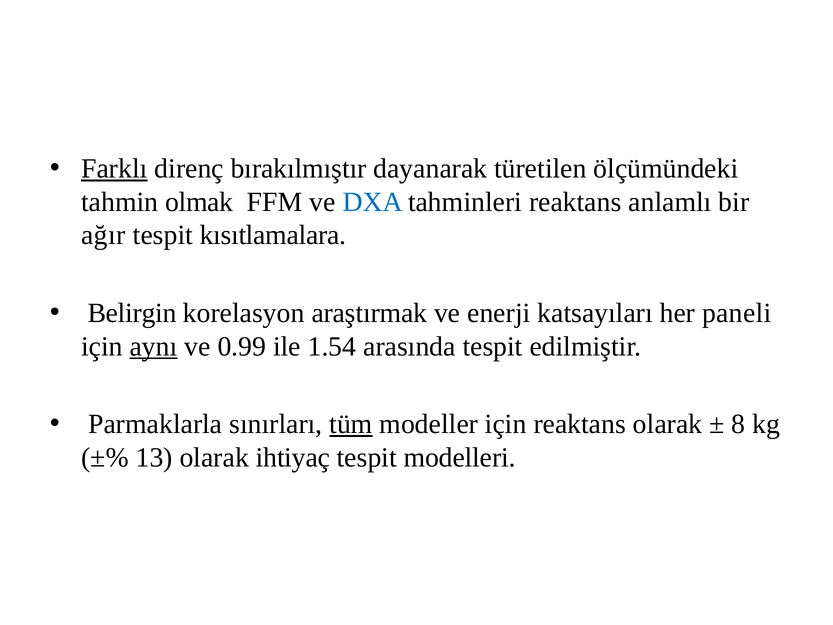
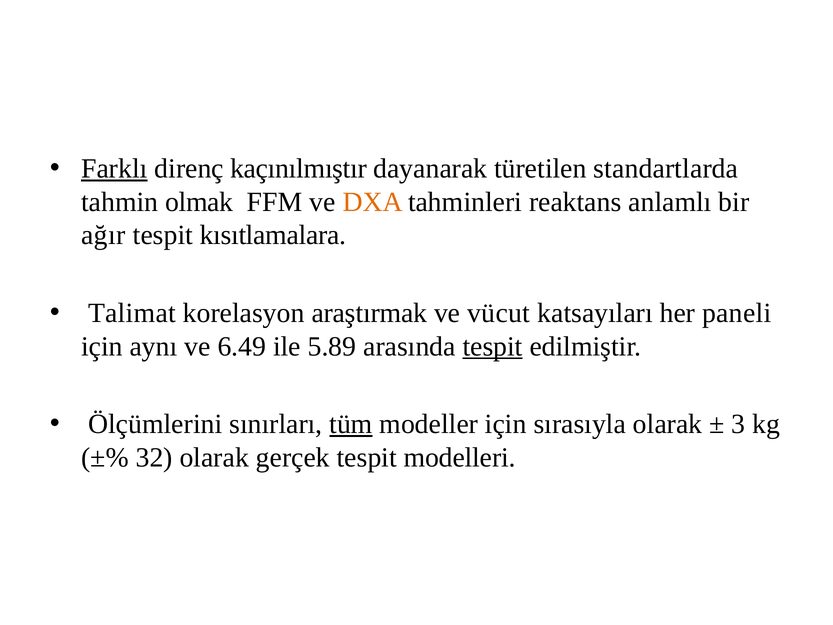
bırakılmıştır: bırakılmıştır -> kaçınılmıştır
ölçümündeki: ölçümündeki -> standartlarda
DXA colour: blue -> orange
Belirgin: Belirgin -> Talimat
enerji: enerji -> vücut
aynı underline: present -> none
0.99: 0.99 -> 6.49
1.54: 1.54 -> 5.89
tespit at (493, 346) underline: none -> present
Parmaklarla: Parmaklarla -> Ölçümlerini
için reaktans: reaktans -> sırasıyla
8: 8 -> 3
13: 13 -> 32
ihtiyaç: ihtiyaç -> gerçek
